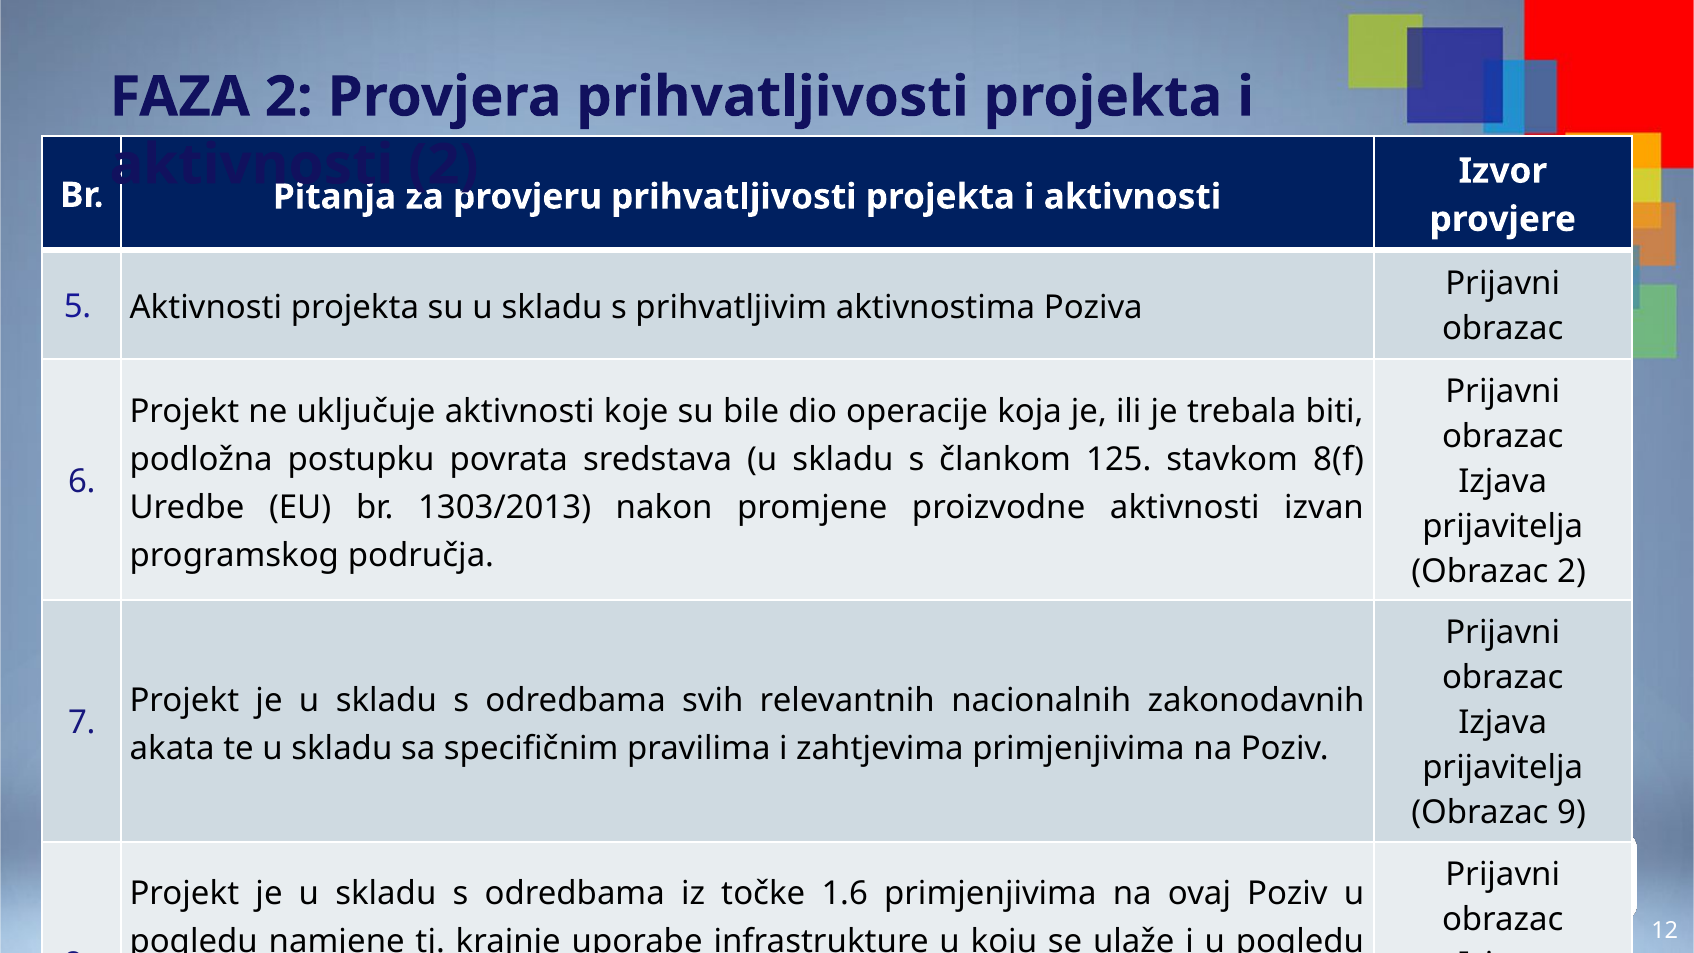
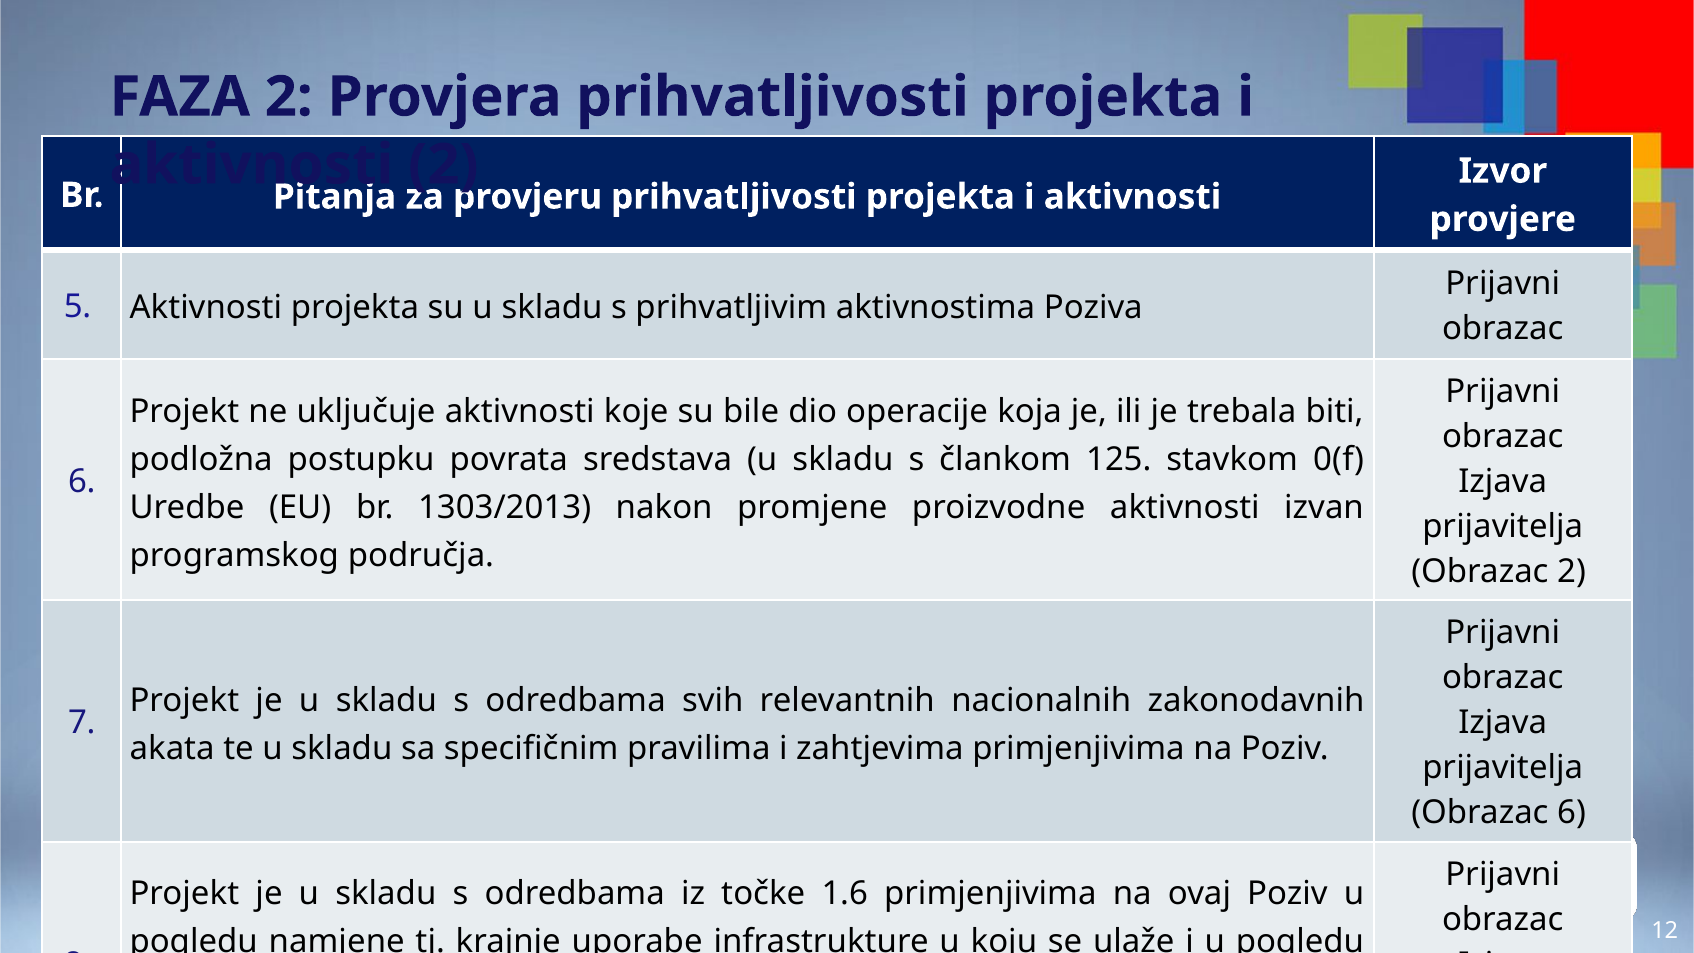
8(f: 8(f -> 0(f
9 at (1572, 813): 9 -> 6
